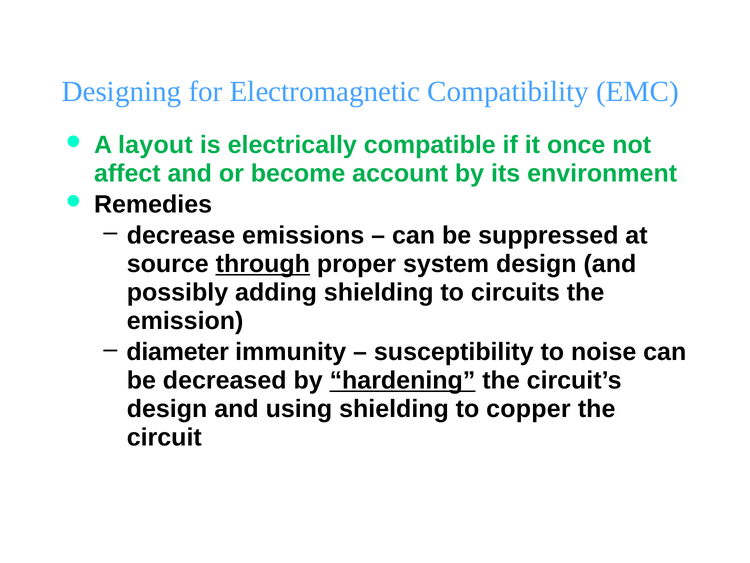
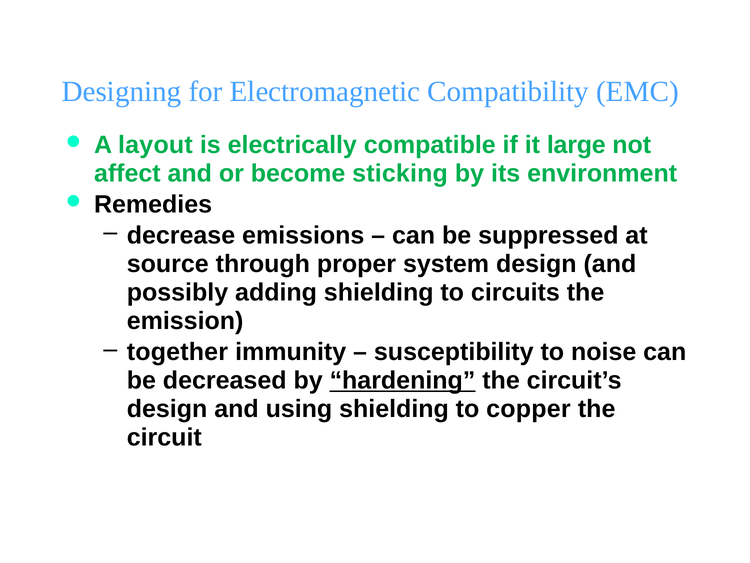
once: once -> large
account: account -> sticking
through underline: present -> none
diameter: diameter -> together
